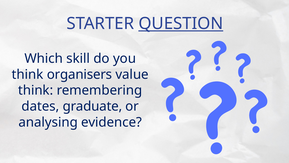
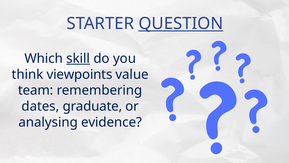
skill underline: none -> present
organisers: organisers -> viewpoints
think at (36, 90): think -> team
